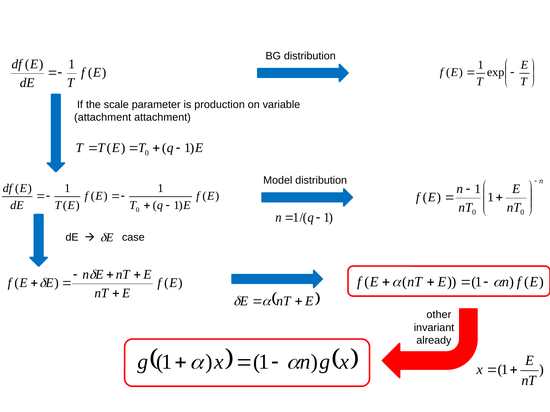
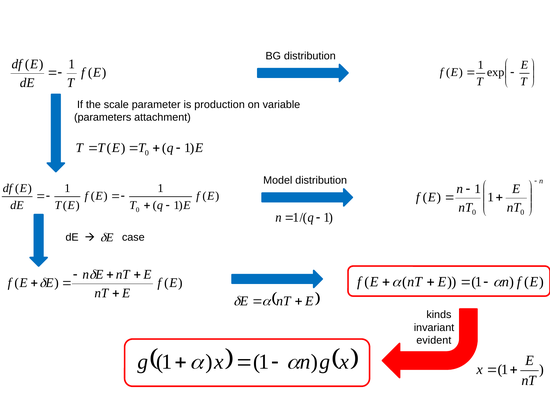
attachment at (103, 117): attachment -> parameters
other: other -> kinds
already: already -> evident
